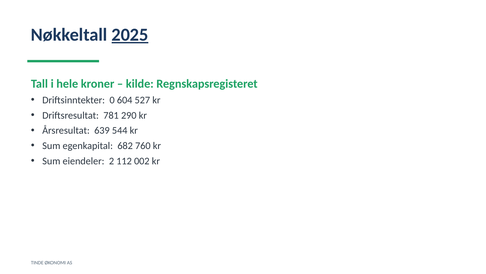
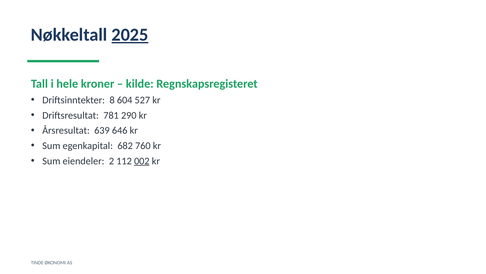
0: 0 -> 8
544: 544 -> 646
002 underline: none -> present
